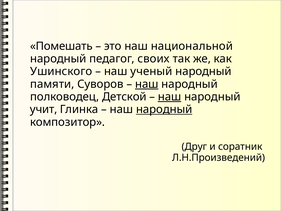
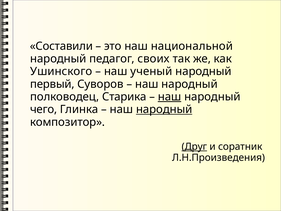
Помешать: Помешать -> Составили
памяти: памяти -> первый
наш at (147, 84) underline: present -> none
Детской: Детской -> Старика
учит: учит -> чего
Друг underline: none -> present
Л.Н.Произведений: Л.Н.Произведений -> Л.Н.Произведения
